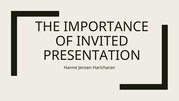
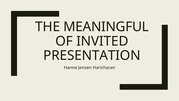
IMPORTANCE: IMPORTANCE -> MEANINGFUL
